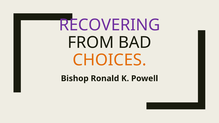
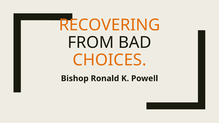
RECOVERING colour: purple -> orange
